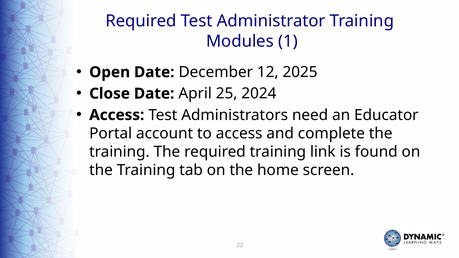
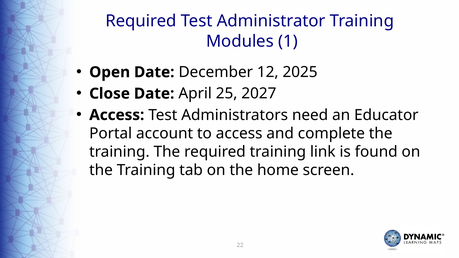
2024: 2024 -> 2027
